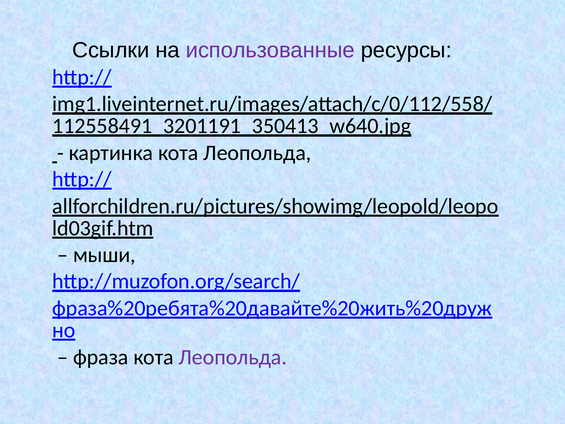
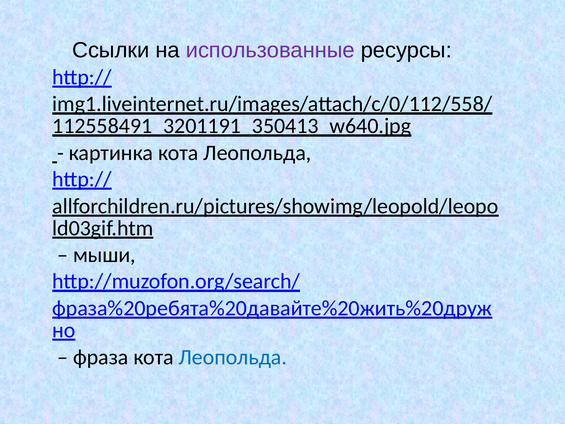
Леопольда at (233, 357) colour: purple -> blue
